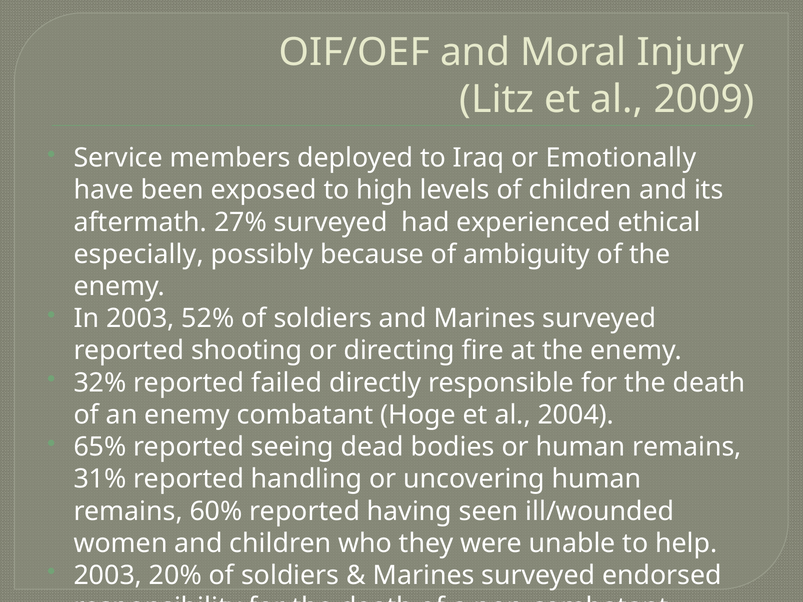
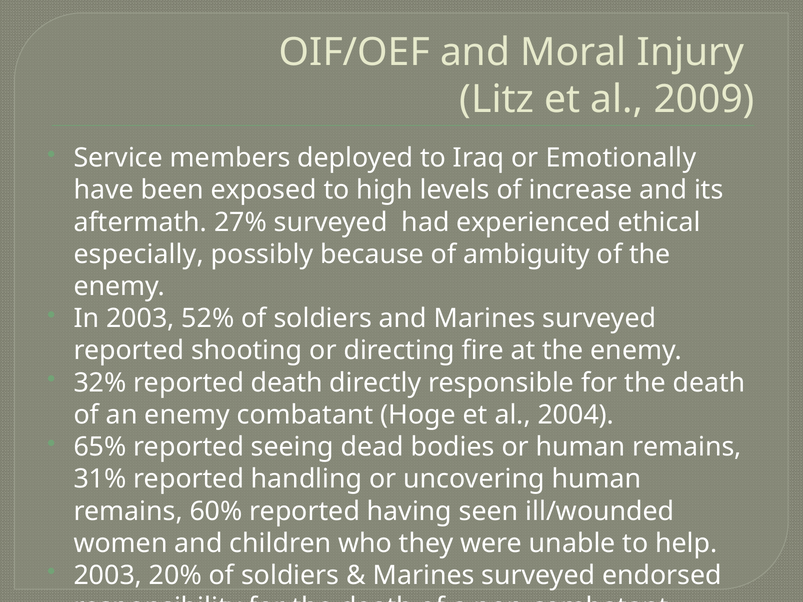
of children: children -> increase
reported failed: failed -> death
